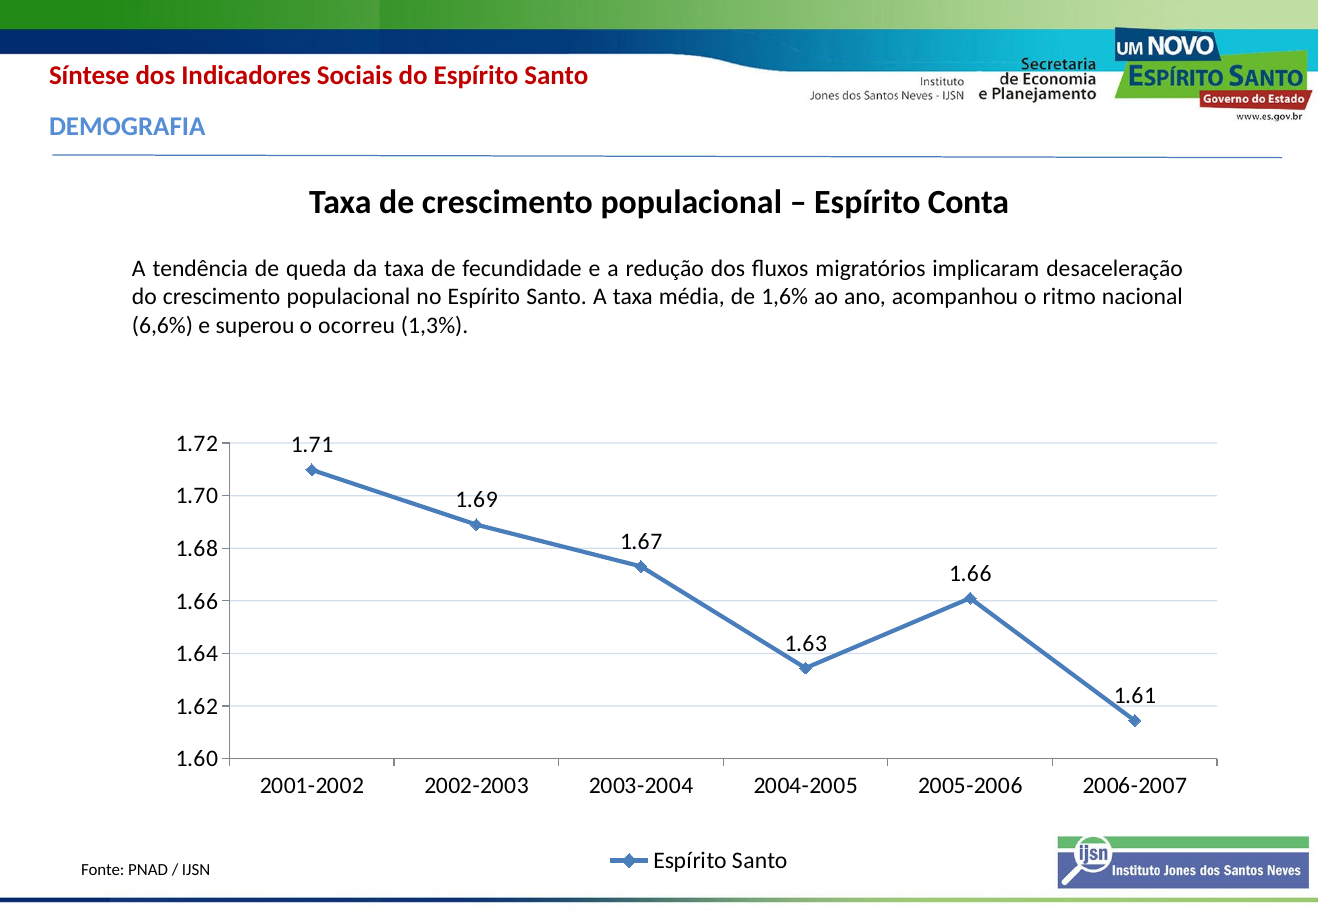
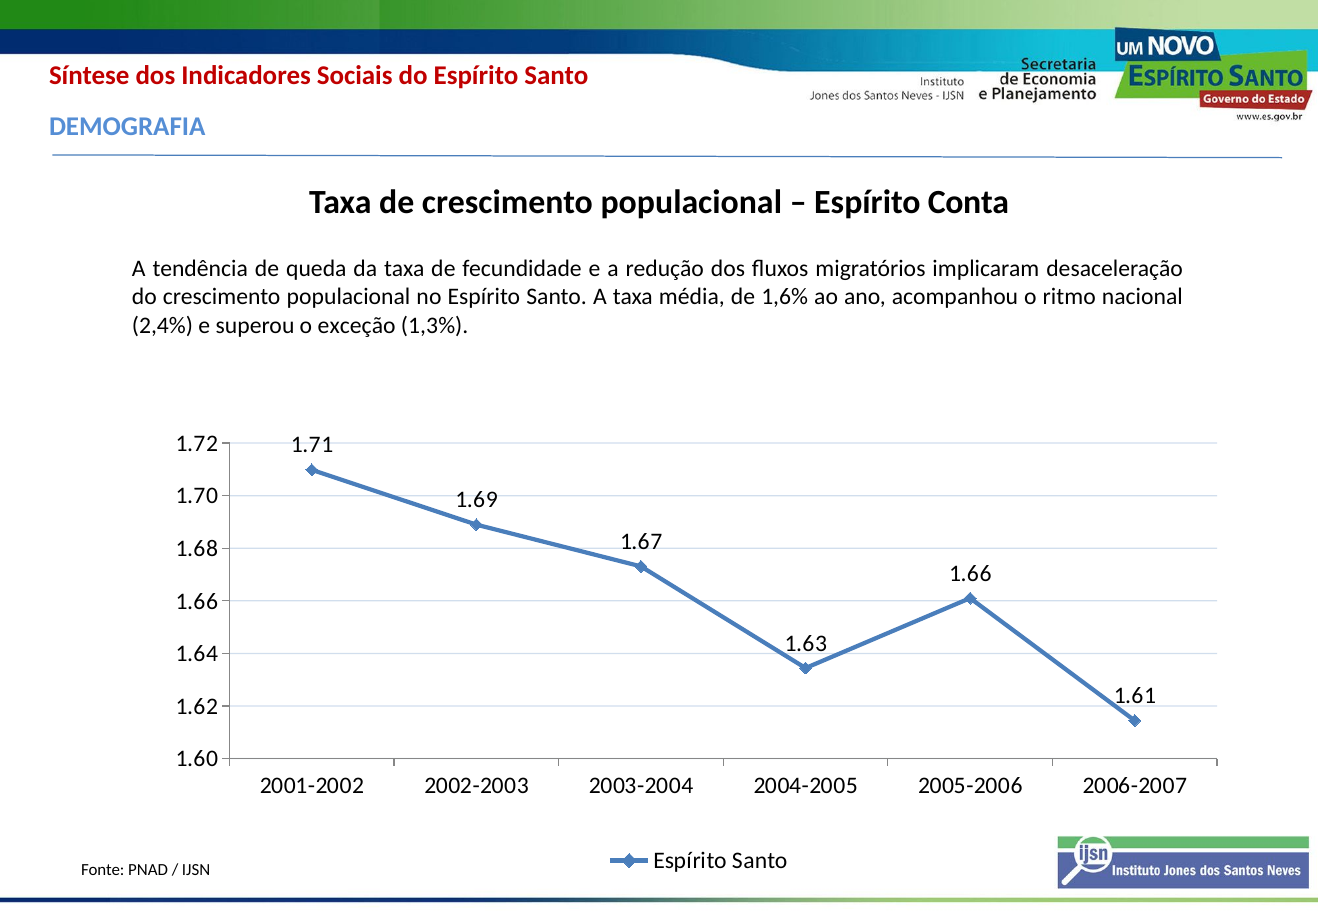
6,6%: 6,6% -> 2,4%
ocorreu: ocorreu -> exceção
